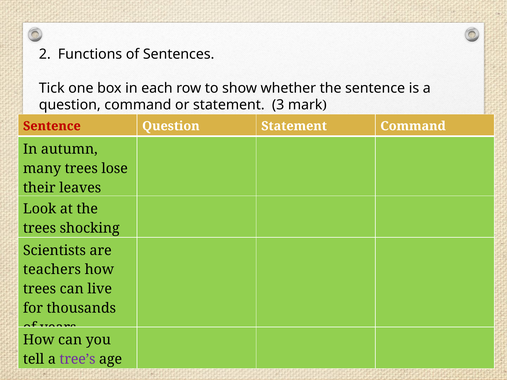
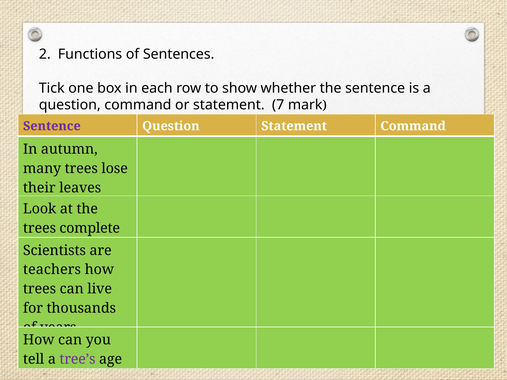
3: 3 -> 7
Sentence at (52, 126) colour: red -> purple
shocking: shocking -> complete
